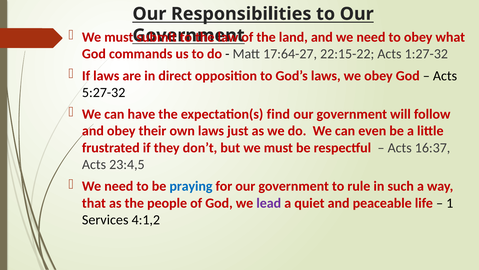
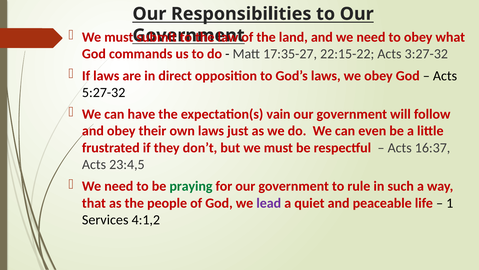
17:64-27: 17:64-27 -> 17:35-27
1:27-32: 1:27-32 -> 3:27-32
find: find -> vain
praying colour: blue -> green
